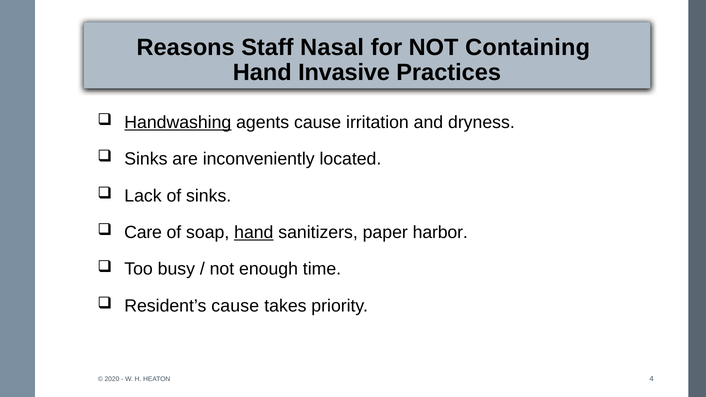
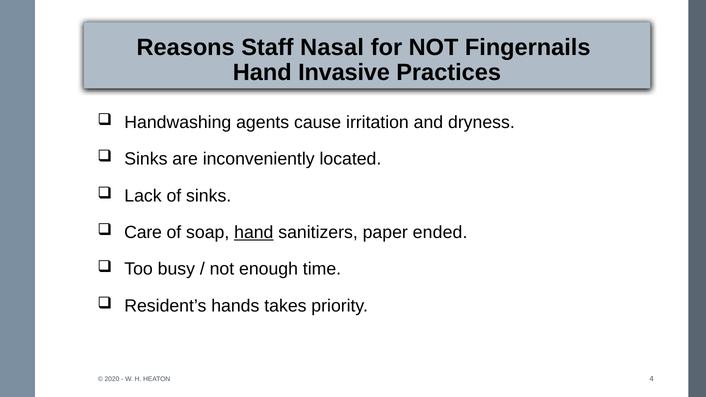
Containing: Containing -> Fingernails
Handwashing underline: present -> none
harbor: harbor -> ended
Resident’s cause: cause -> hands
